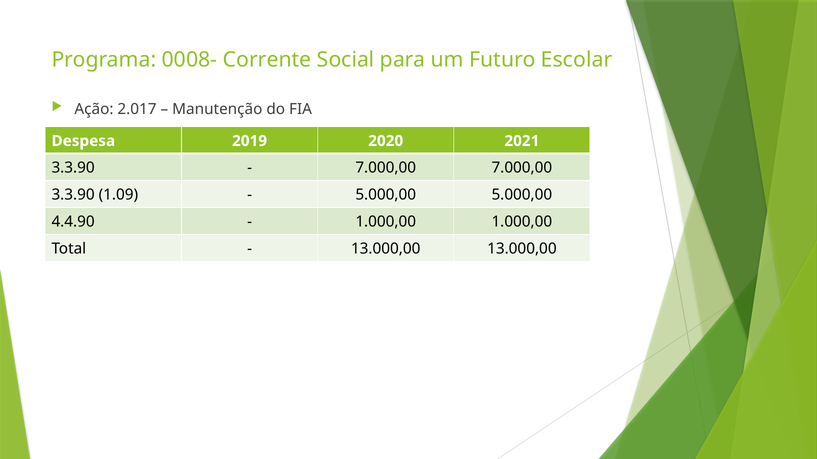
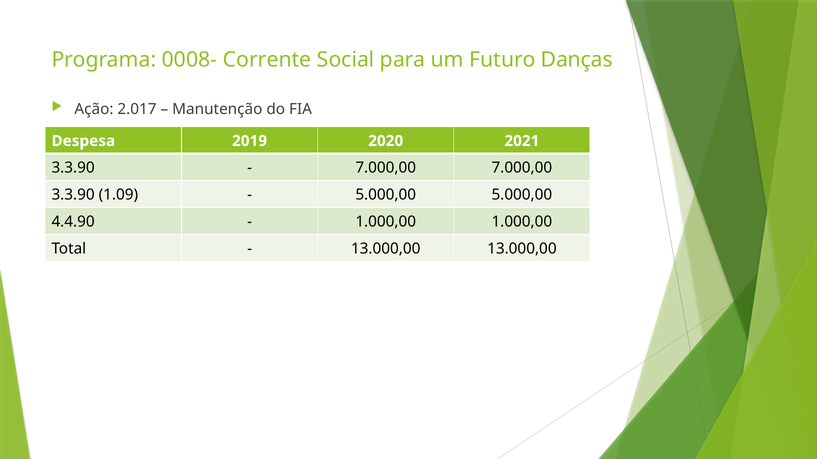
Escolar: Escolar -> Danças
